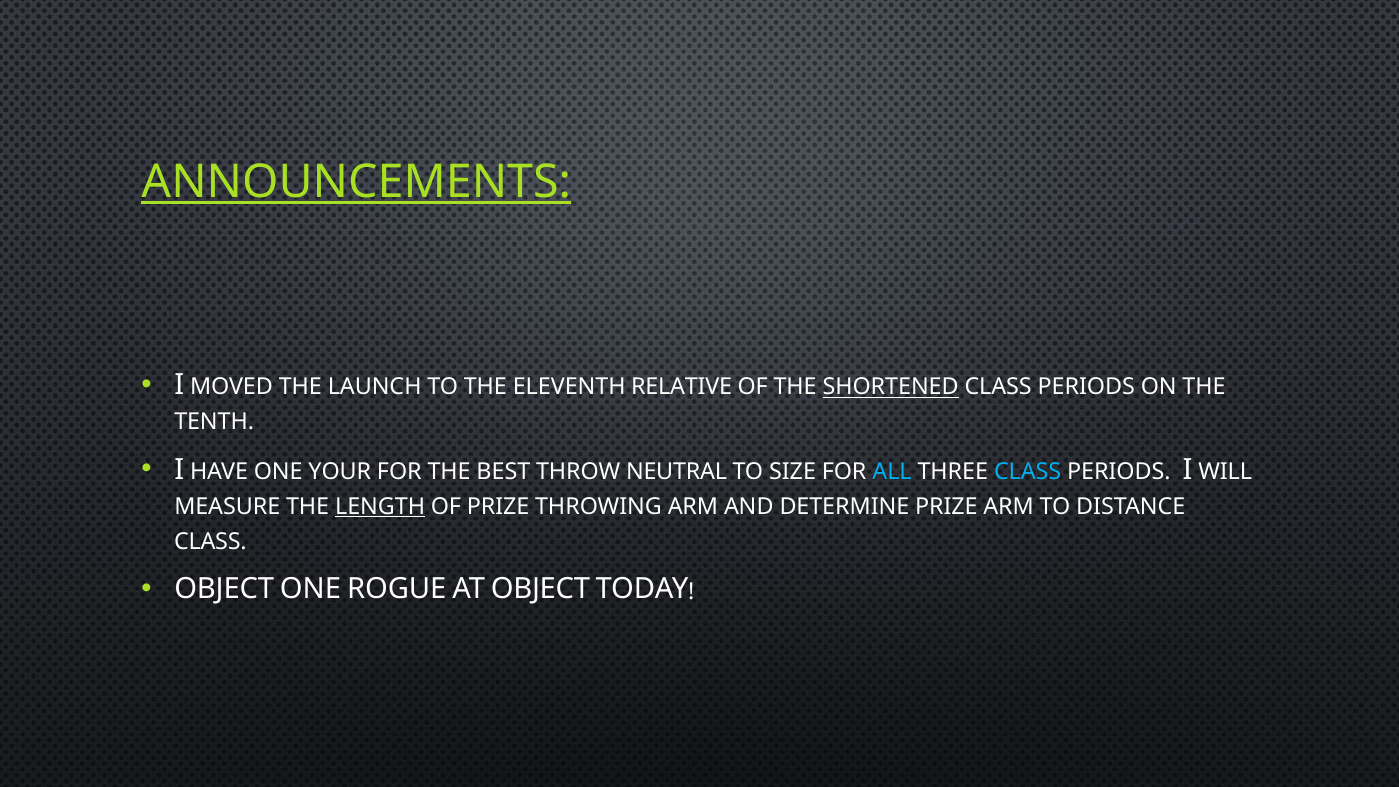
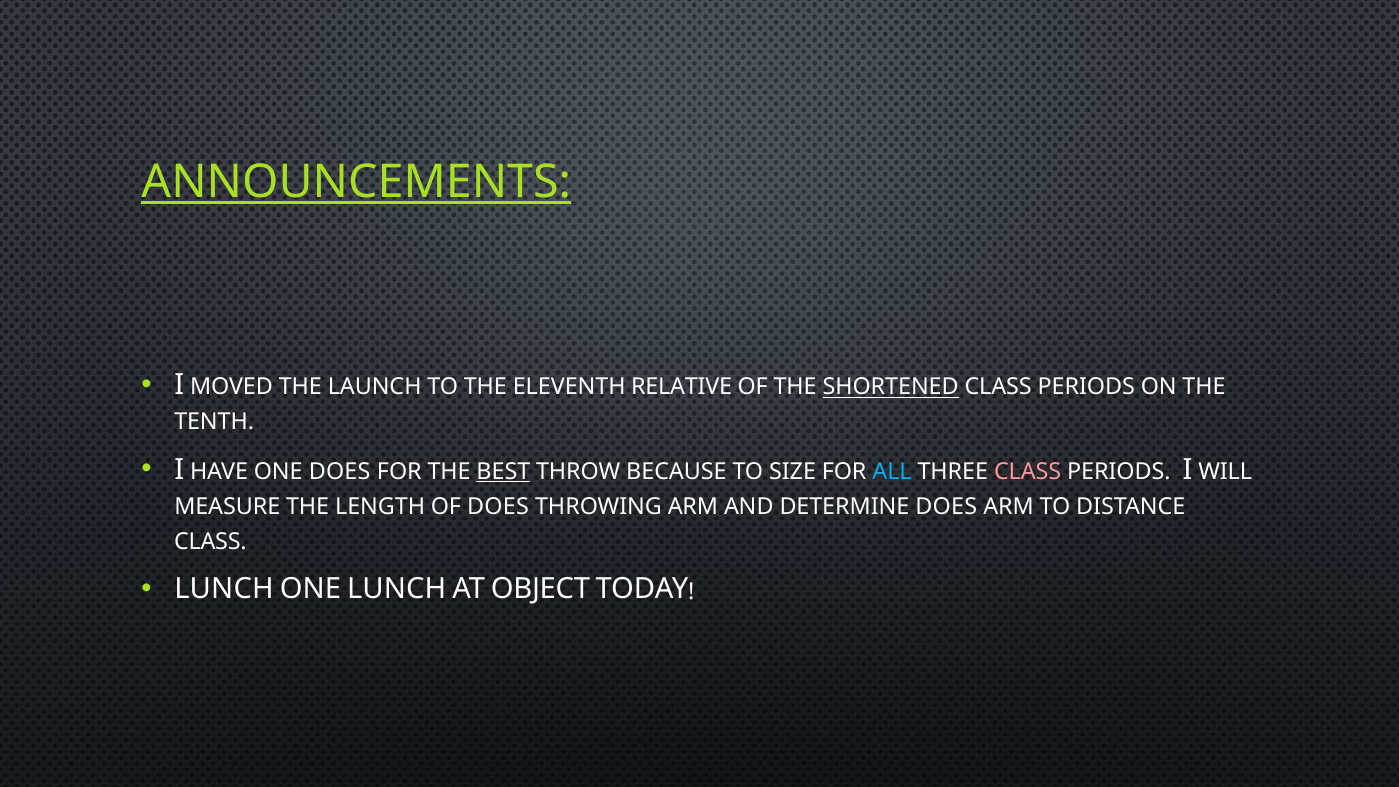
ONE YOUR: YOUR -> DOES
BEST underline: none -> present
NEUTRAL: NEUTRAL -> BECAUSE
CLASS at (1028, 472) colour: light blue -> pink
LENGTH underline: present -> none
OF PRIZE: PRIZE -> DOES
DETERMINE PRIZE: PRIZE -> DOES
OBJECT at (224, 589): OBJECT -> LUNCH
ONE ROGUE: ROGUE -> LUNCH
